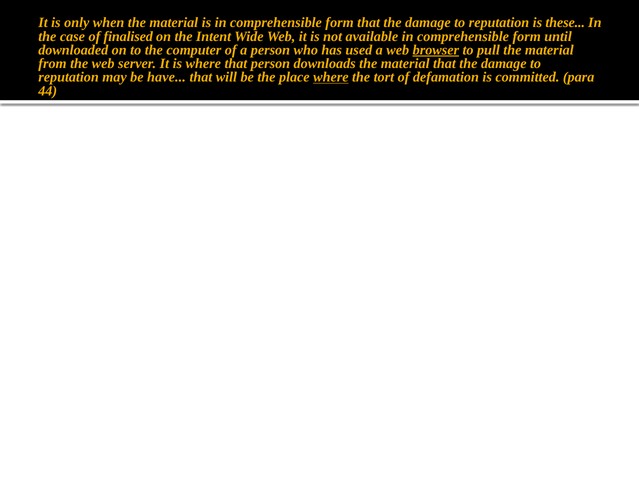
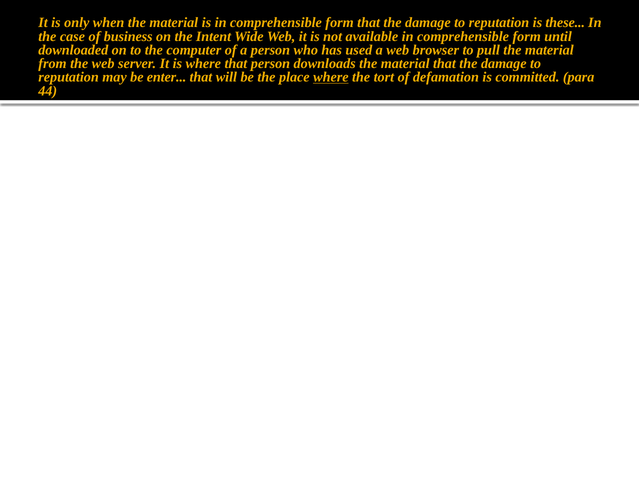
finalised: finalised -> business
browser underline: present -> none
have: have -> enter
